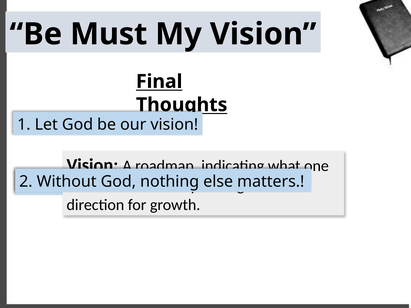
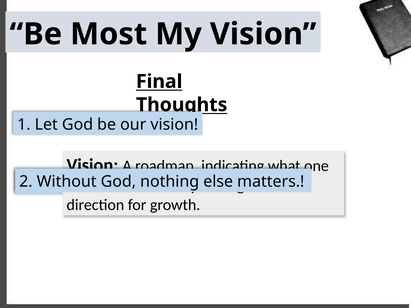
Must: Must -> Most
